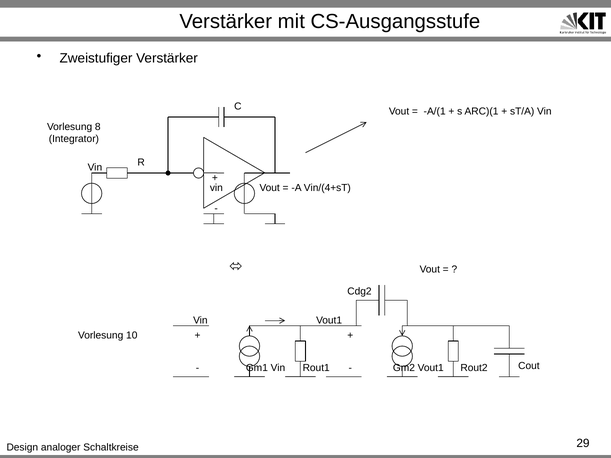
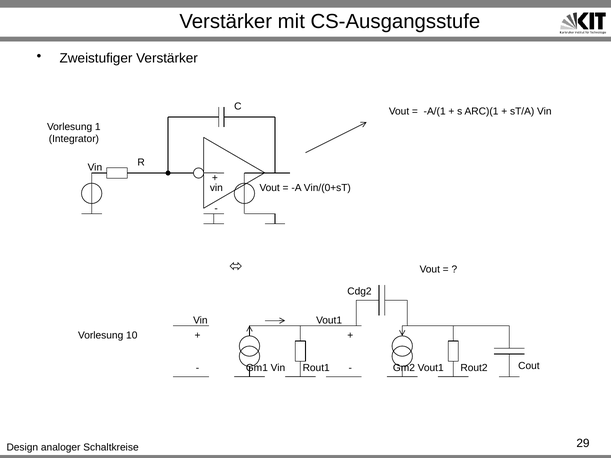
8: 8 -> 1
Vin/(4+sT: Vin/(4+sT -> Vin/(0+sT
